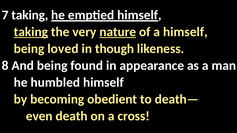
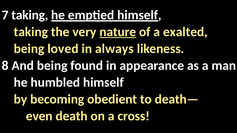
taking at (31, 32) underline: present -> none
a himself: himself -> exalted
though: though -> always
